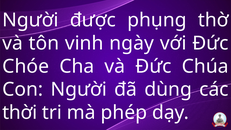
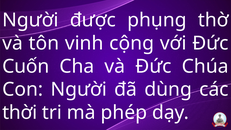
ngày: ngày -> cộng
Chóe: Chóe -> Cuốn
